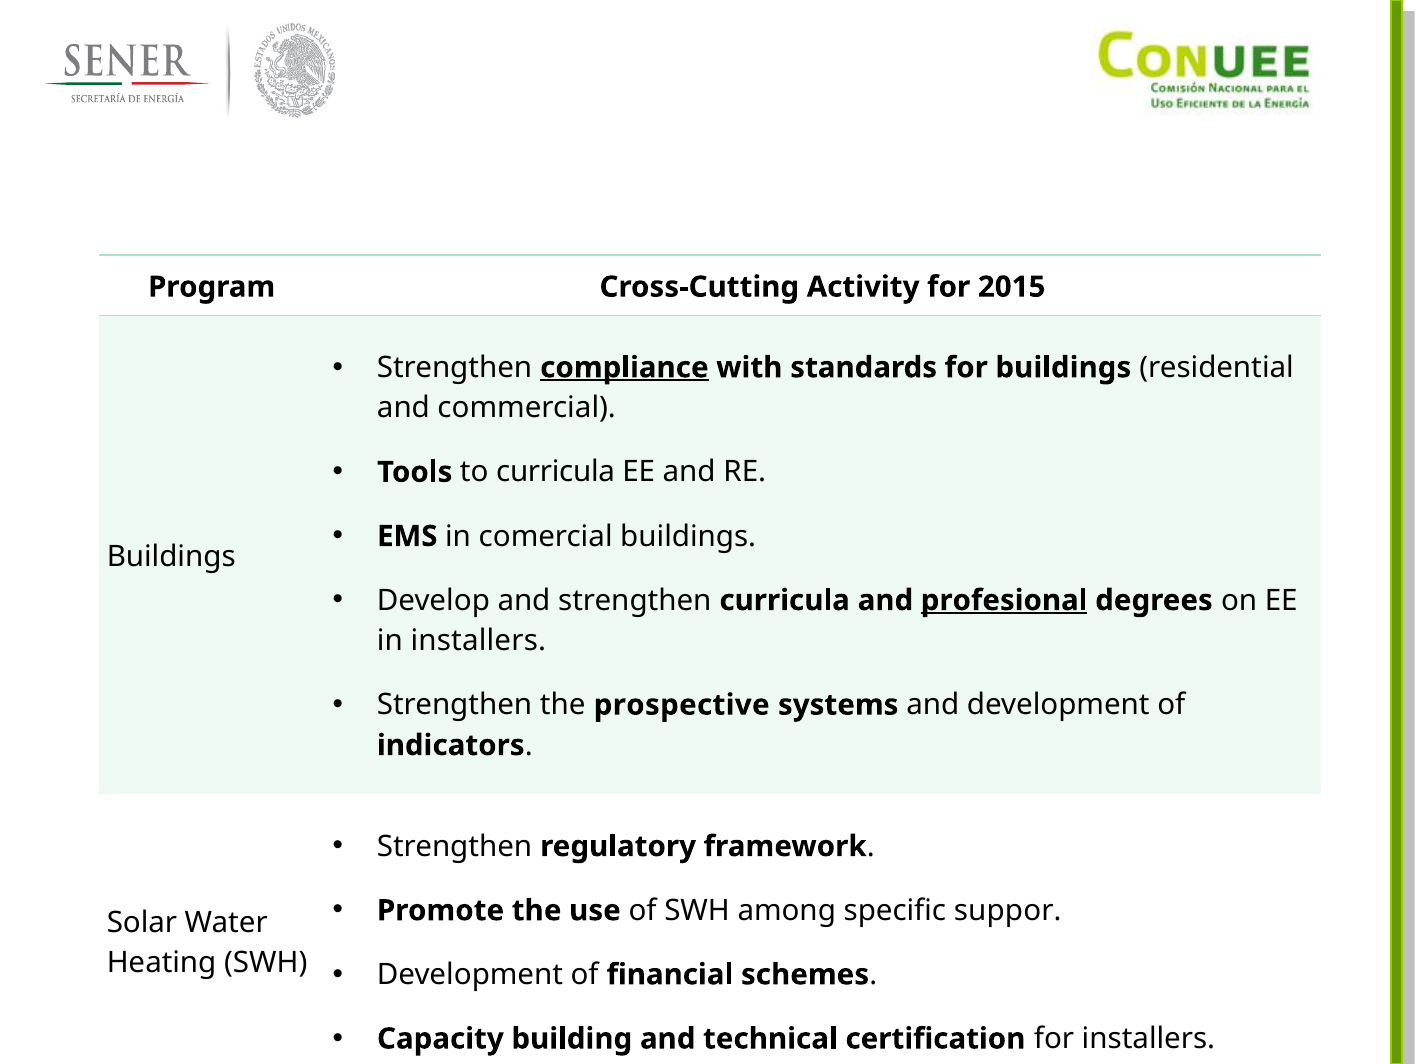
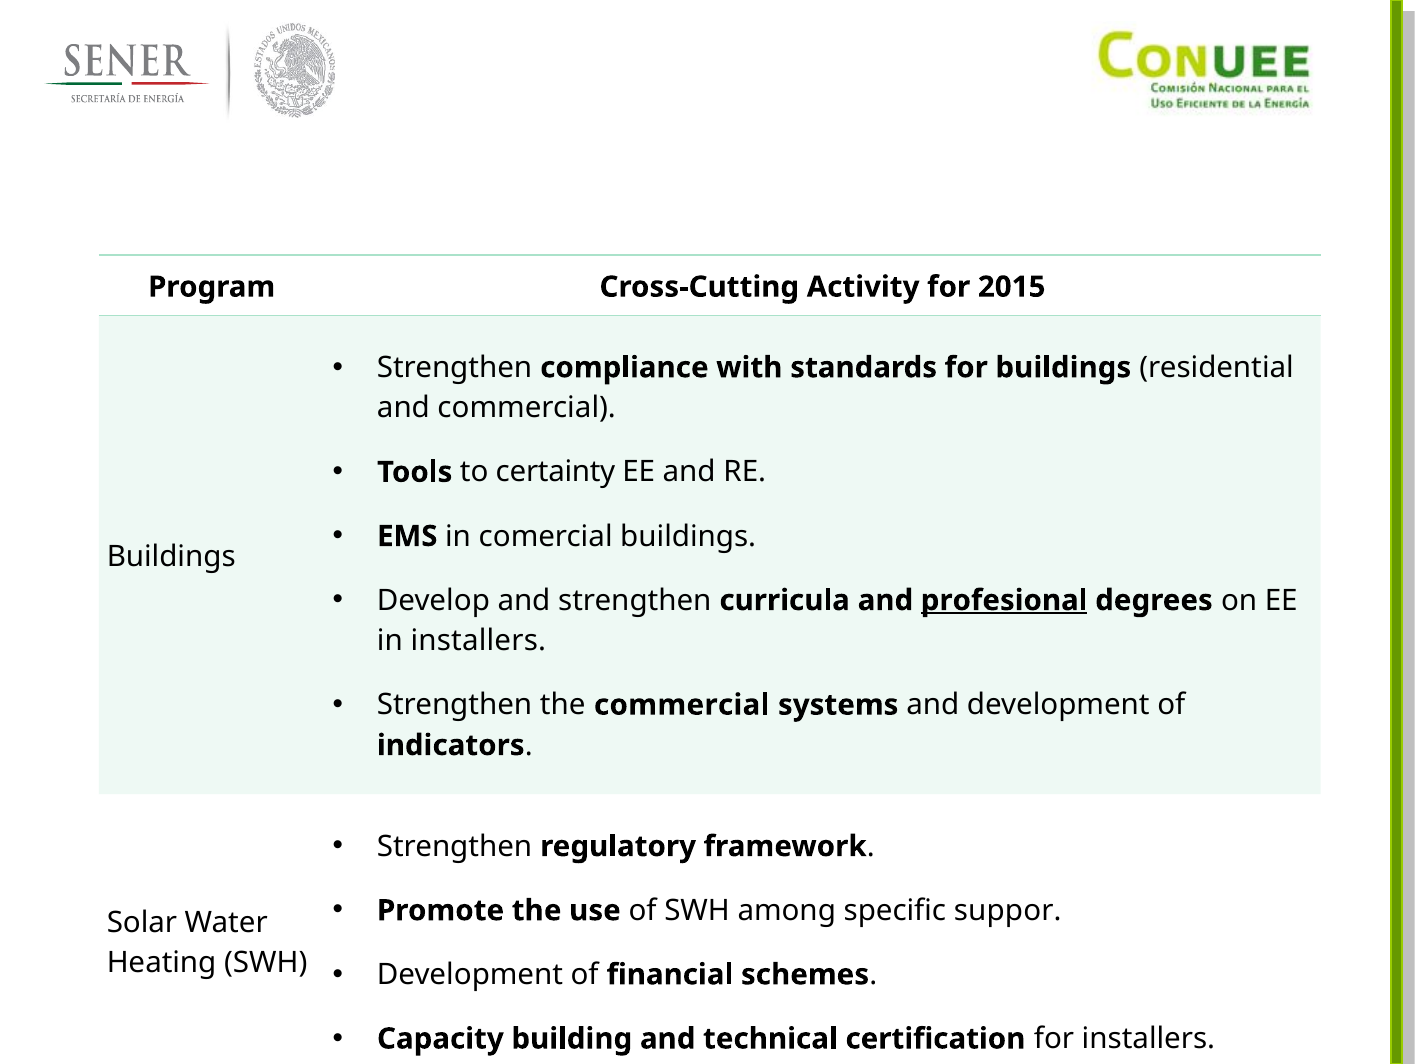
compliance underline: present -> none
to curricula: curricula -> certainty
the prospective: prospective -> commercial
